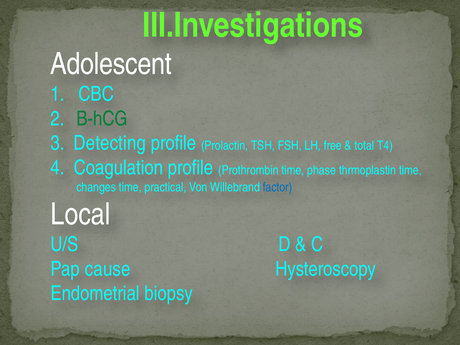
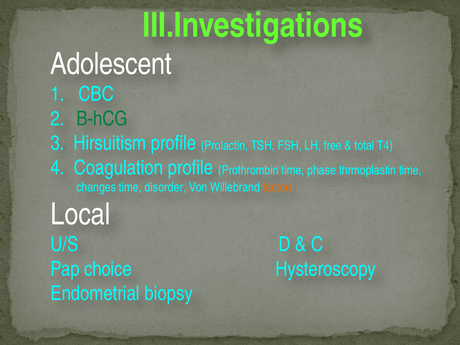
Detecting: Detecting -> Hirsuitism
practical: practical -> disorder
factor colour: blue -> orange
cause: cause -> choice
